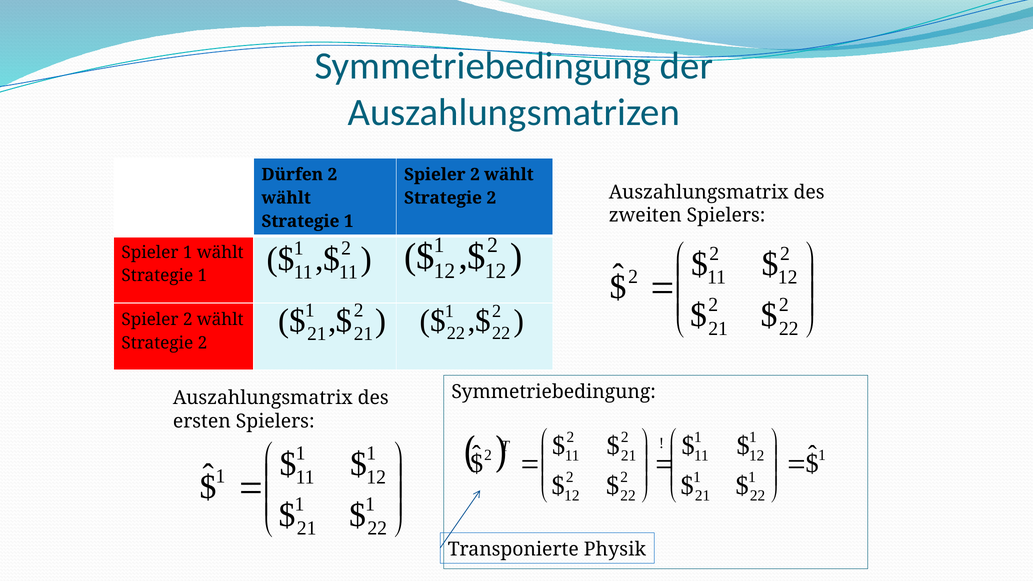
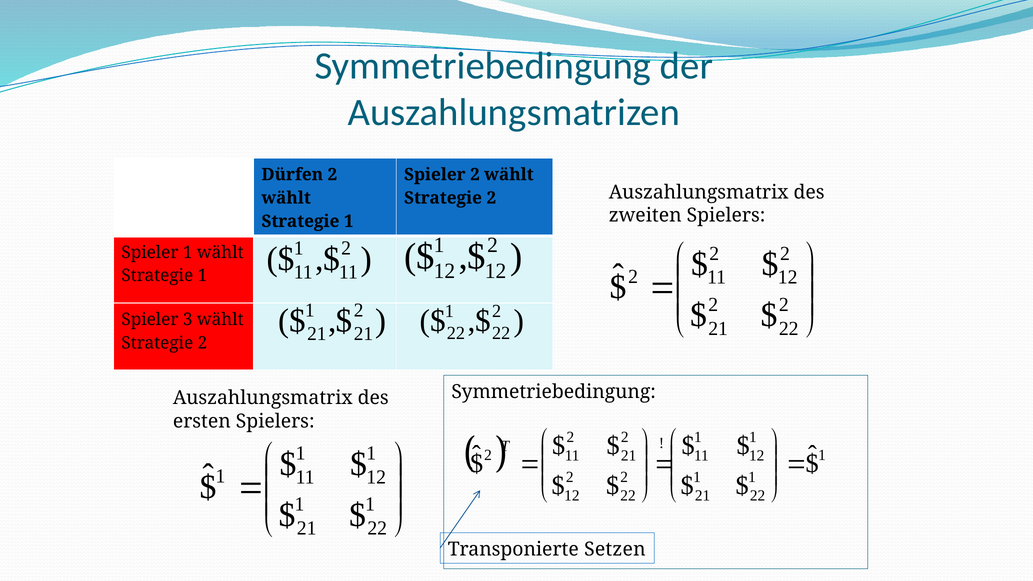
2 at (188, 320): 2 -> 3
Physik: Physik -> Setzen
